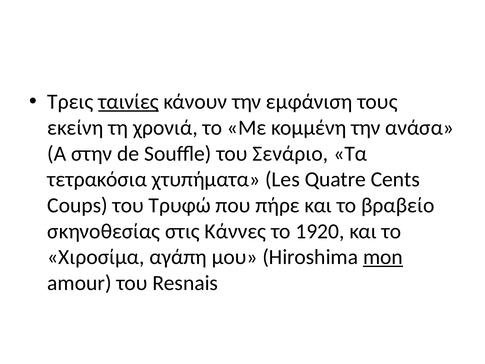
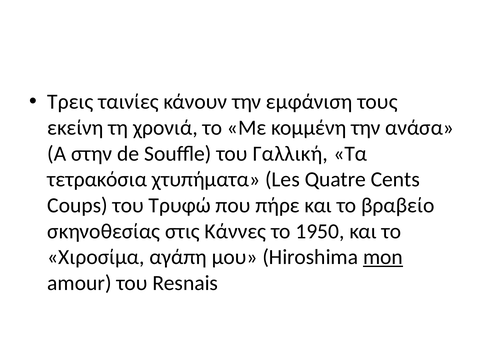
ταινίες underline: present -> none
Σενάριο: Σενάριο -> Γαλλική
1920: 1920 -> 1950
